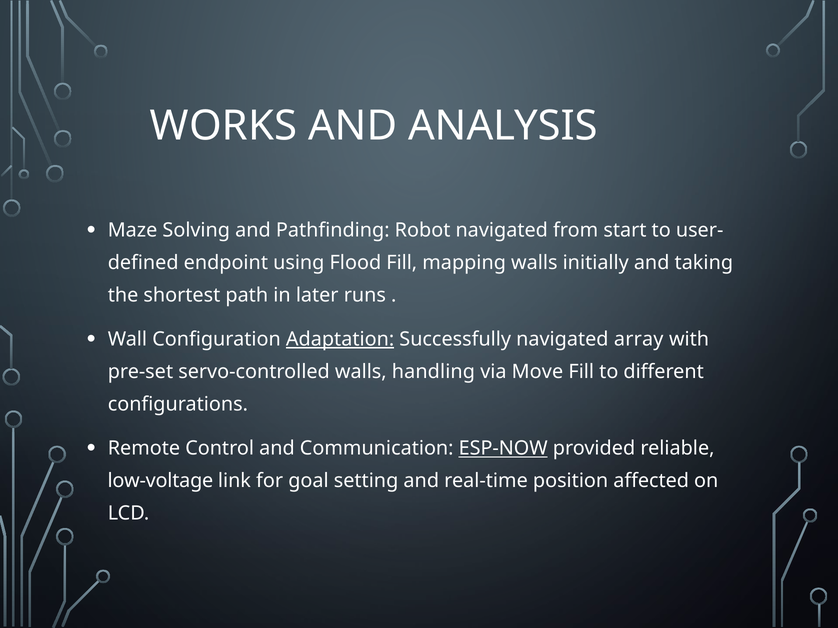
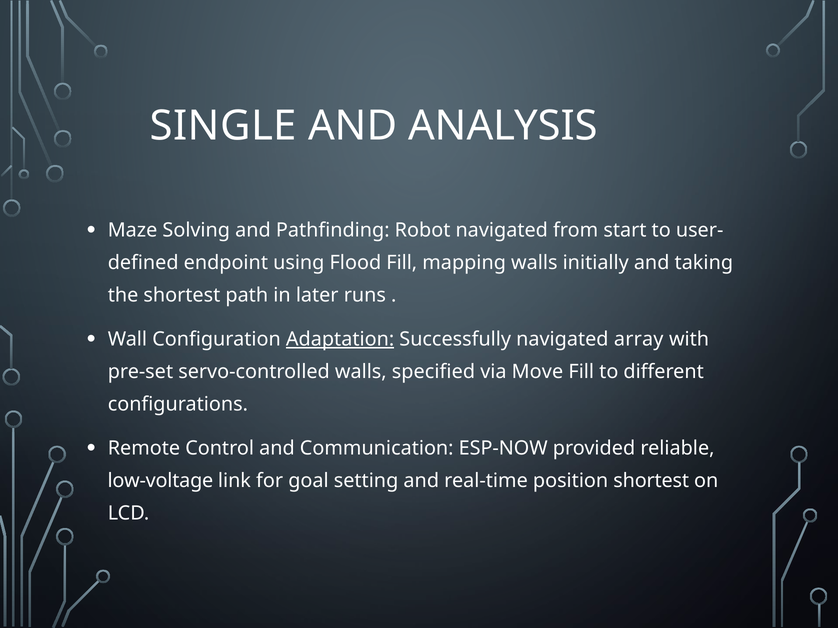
WORKS: WORKS -> SINGLE
handling: handling -> specified
ESP-NOW underline: present -> none
position affected: affected -> shortest
